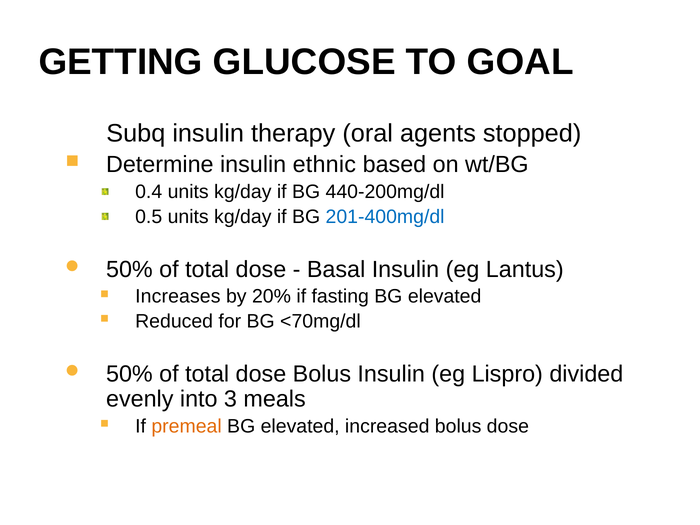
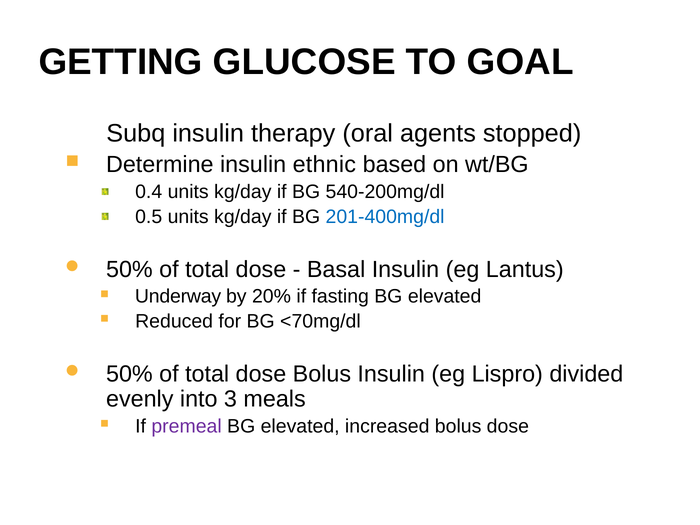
440-200mg/dl: 440-200mg/dl -> 540-200mg/dl
Increases: Increases -> Underway
premeal colour: orange -> purple
